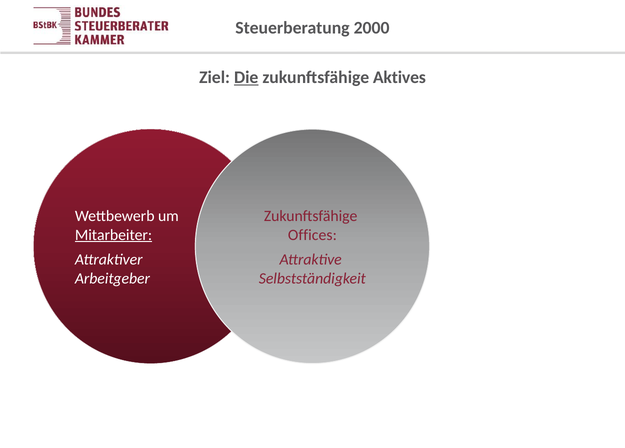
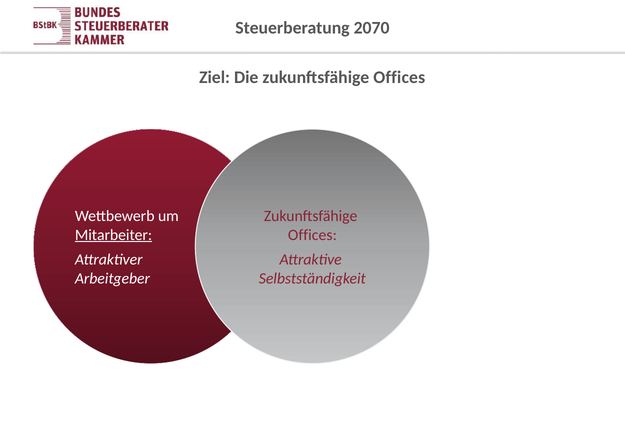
2000: 2000 -> 2070
Die underline: present -> none
Aktives at (399, 77): Aktives -> Offices
